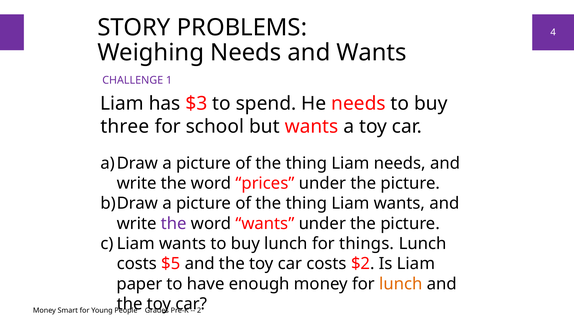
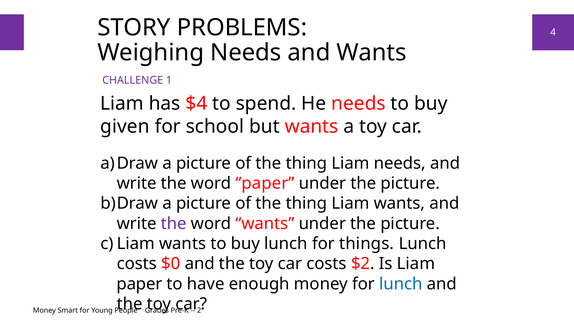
$3: $3 -> $4
three: three -> given
word prices: prices -> paper
$5: $5 -> $0
lunch at (401, 284) colour: orange -> blue
